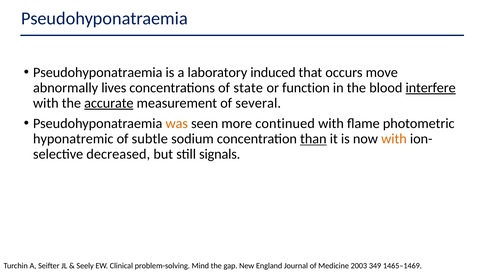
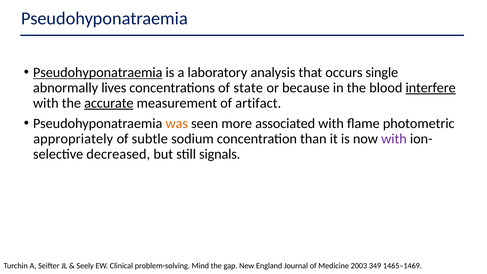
Pseudohyponatraemia at (98, 72) underline: none -> present
induced: induced -> analysis
move: move -> single
function: function -> because
several: several -> artifact
continued: continued -> associated
hyponatremic: hyponatremic -> appropriately
than underline: present -> none
with at (394, 139) colour: orange -> purple
